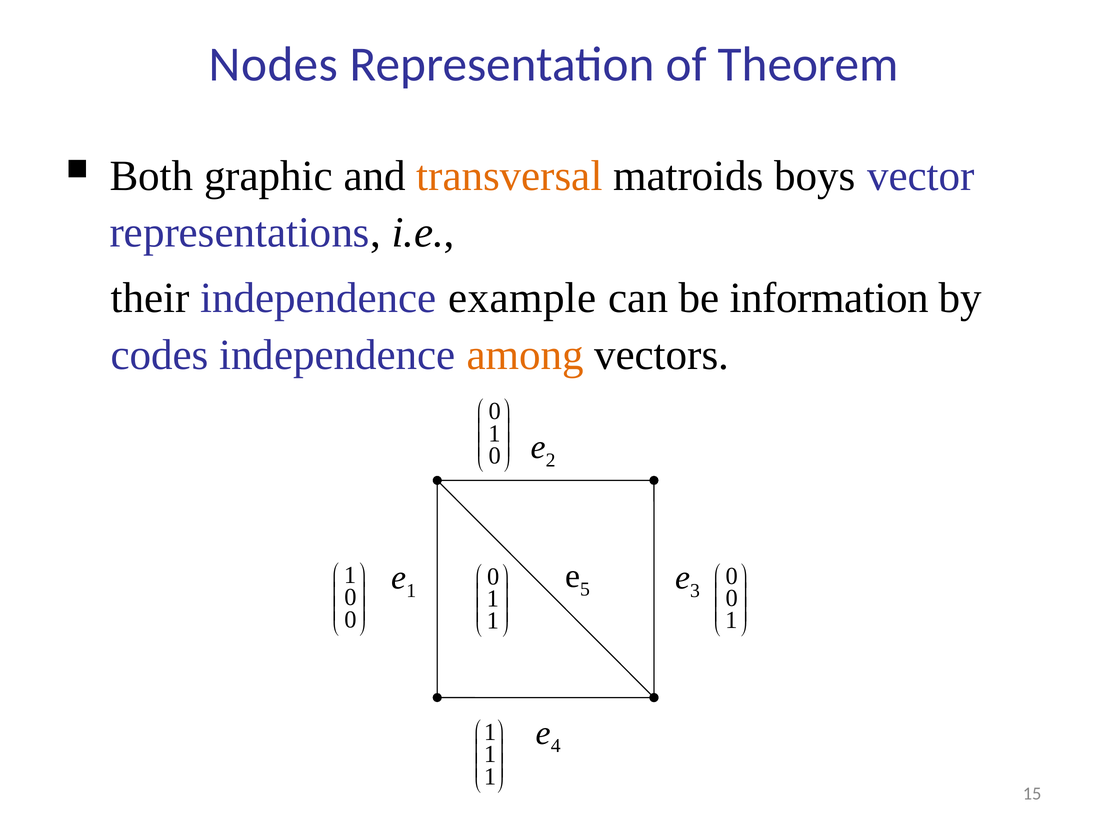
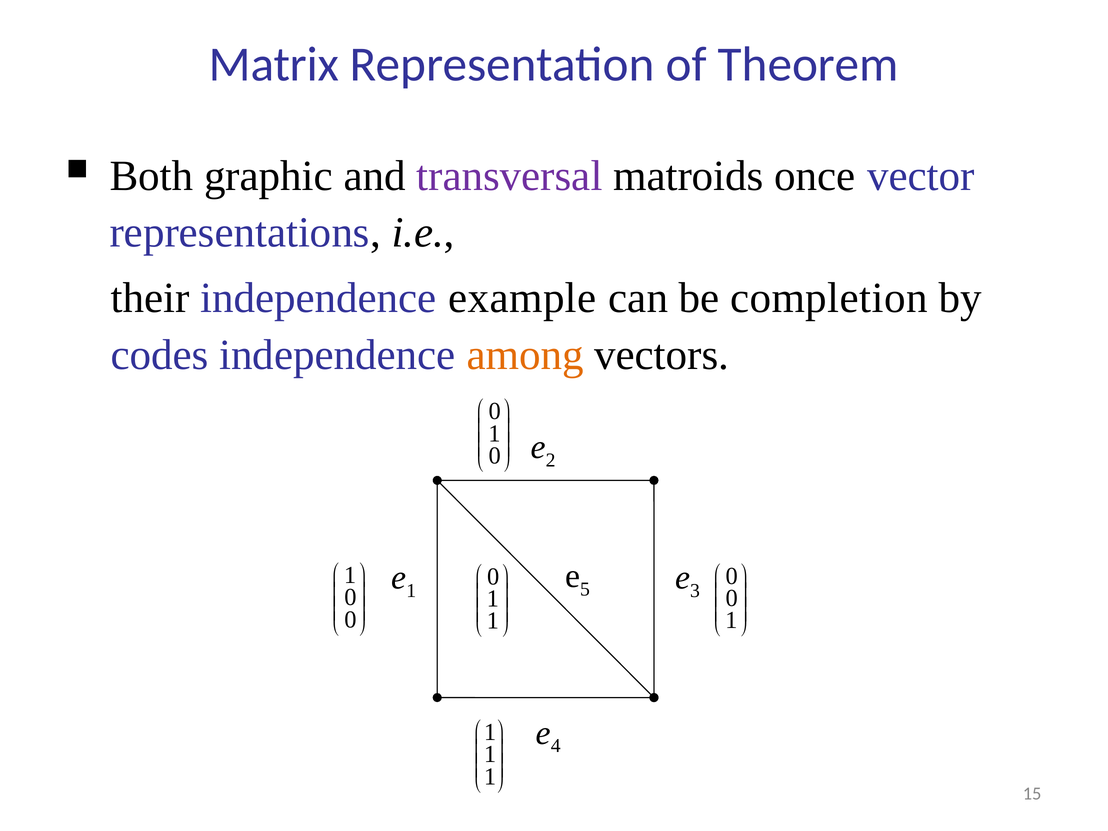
Nodes: Nodes -> Matrix
transversal colour: orange -> purple
boys: boys -> once
information: information -> completion
